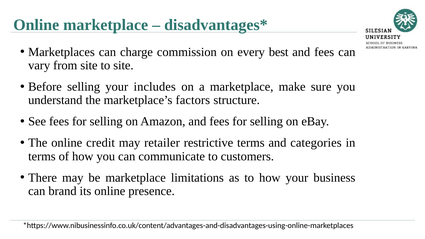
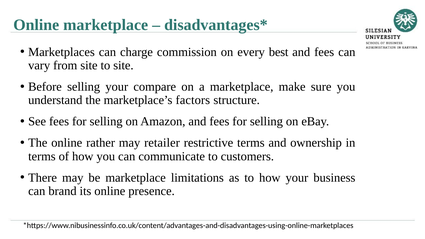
includes: includes -> compare
credit: credit -> rather
categories: categories -> ownership
